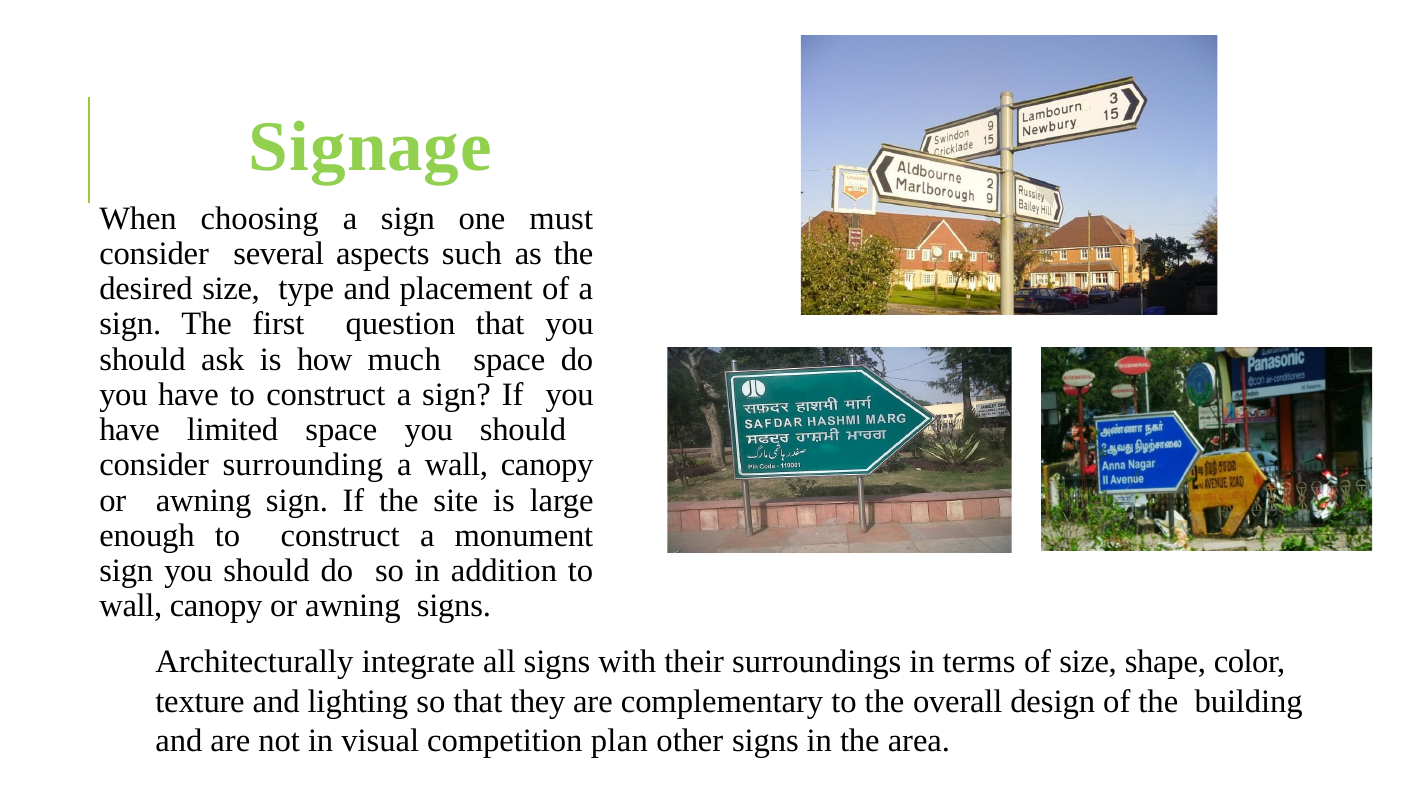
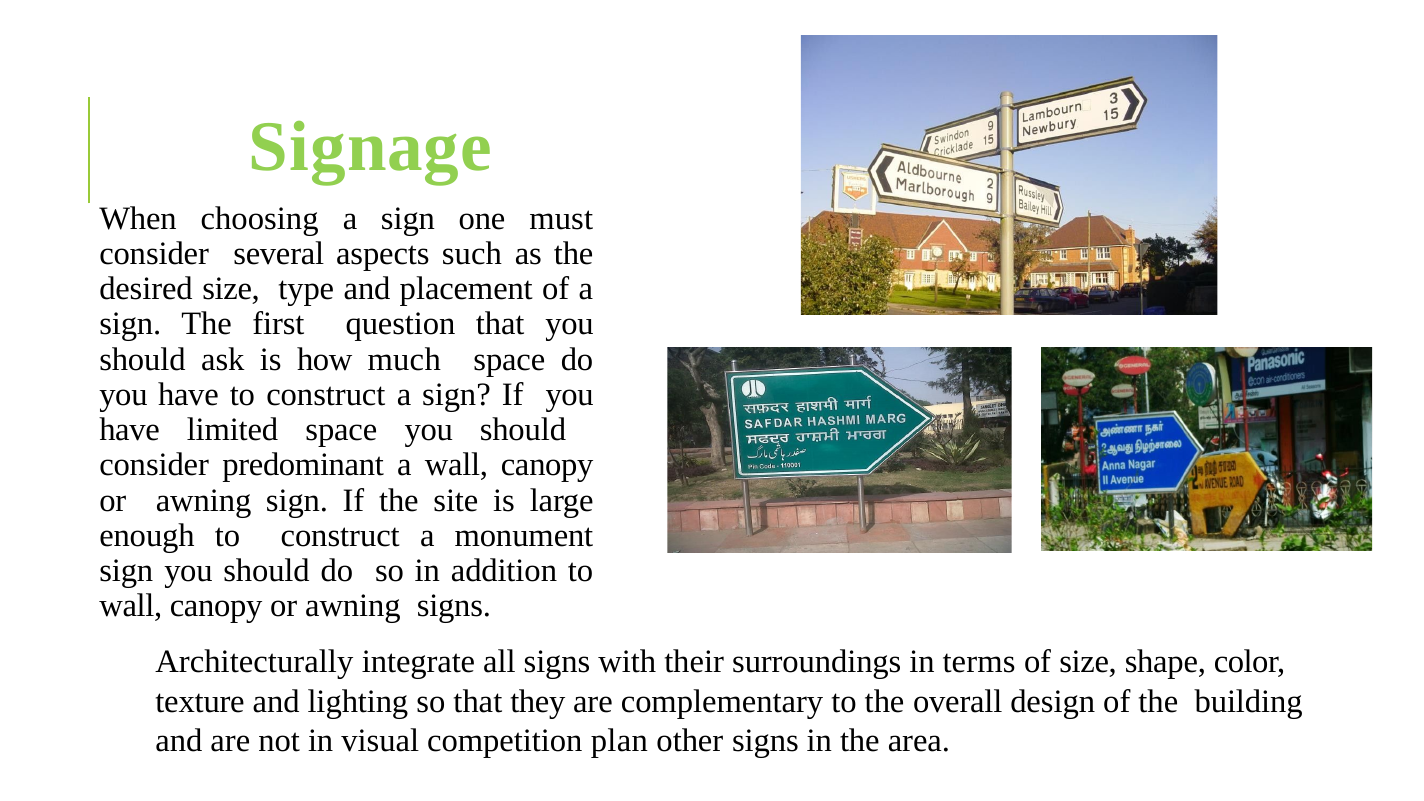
surrounding: surrounding -> predominant
